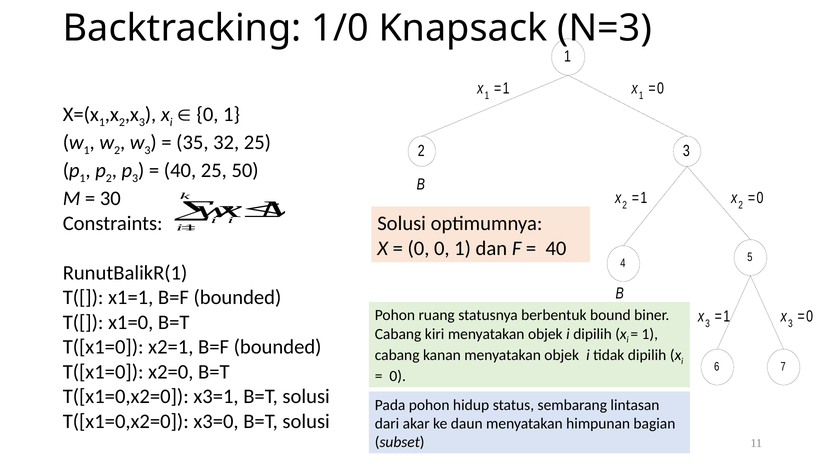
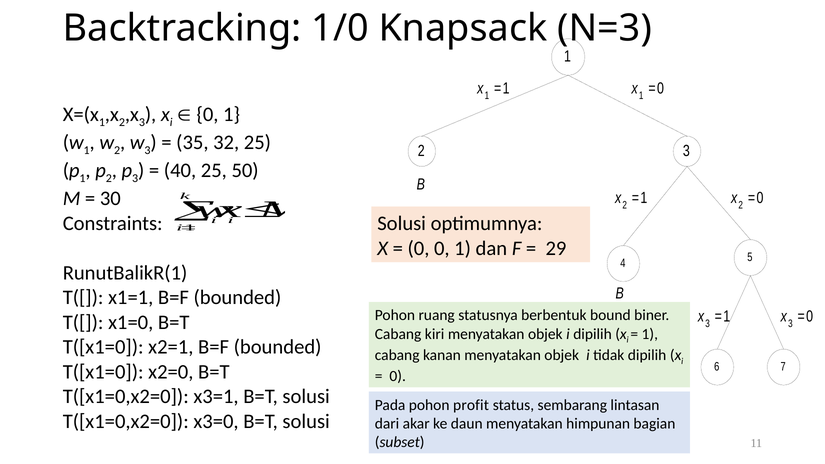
40 at (556, 248): 40 -> 29
hidup: hidup -> profit
